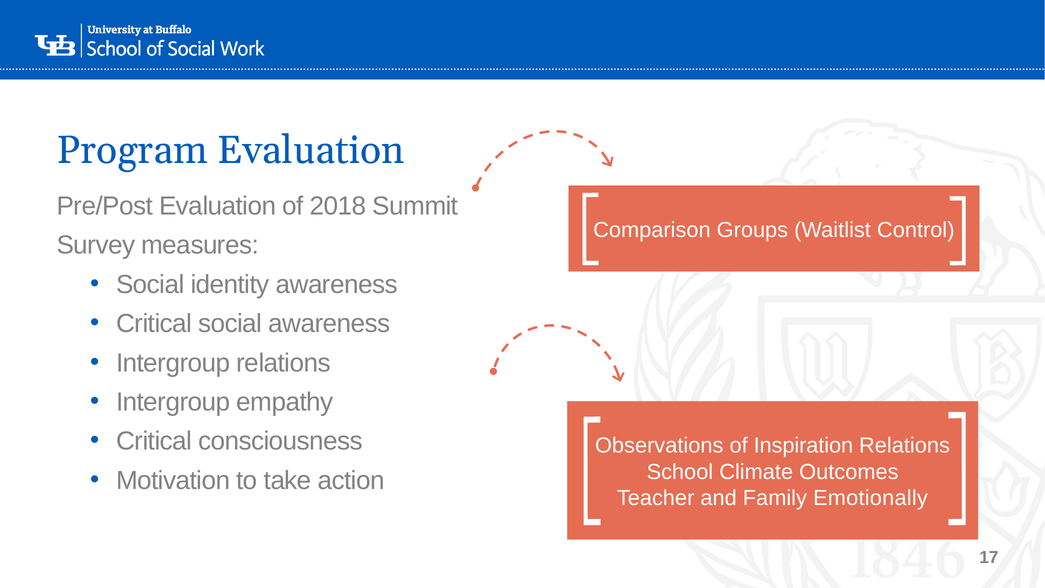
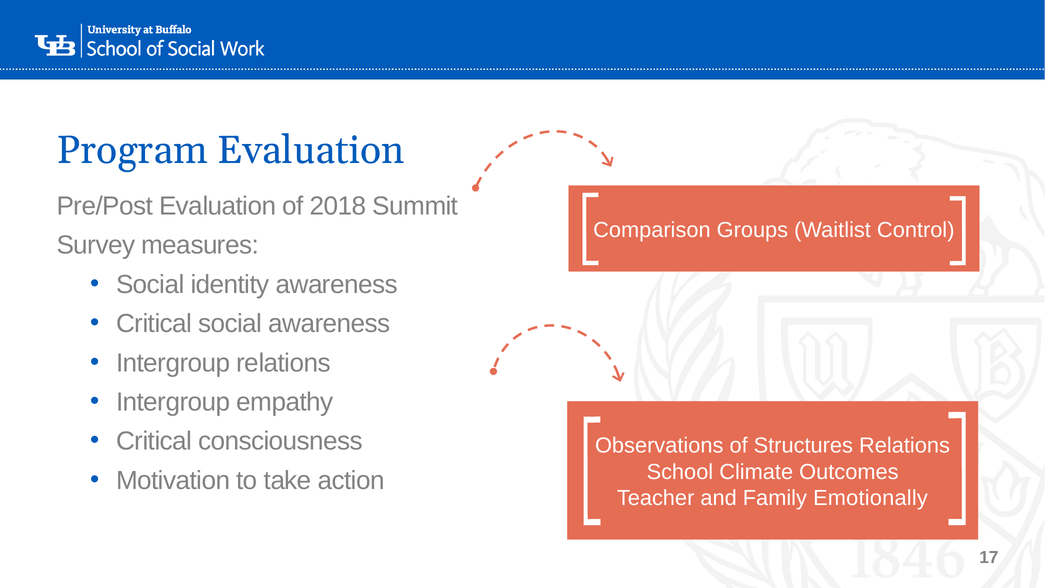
Inspiration: Inspiration -> Structures
